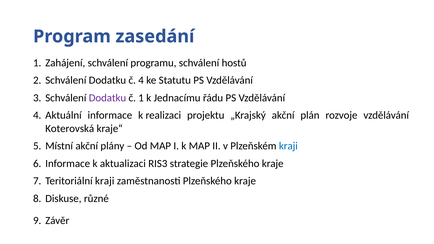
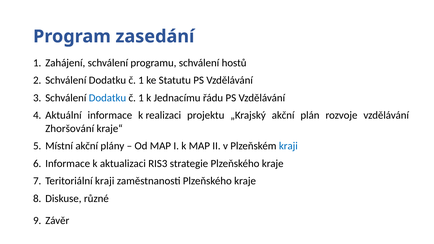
4 at (141, 80): 4 -> 1
Dodatku at (107, 98) colour: purple -> blue
Koterovská: Koterovská -> Zhoršování
